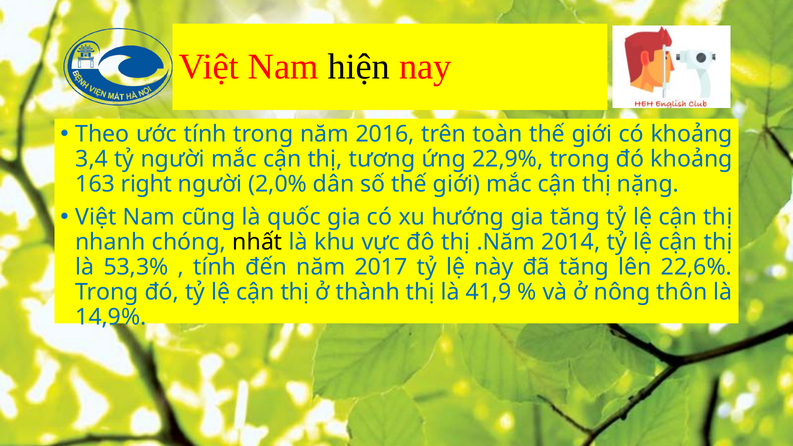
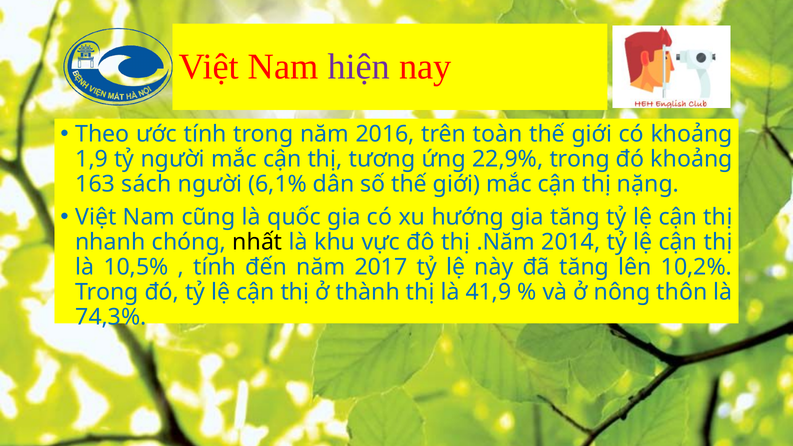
hiện colour: black -> purple
3,4: 3,4 -> 1,9
right: right -> sách
2,0%: 2,0% -> 6,1%
53,3%: 53,3% -> 10,5%
22,6%: 22,6% -> 10,2%
14,9%: 14,9% -> 74,3%
